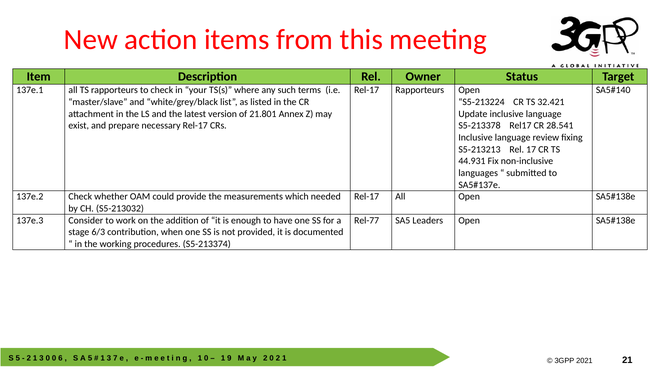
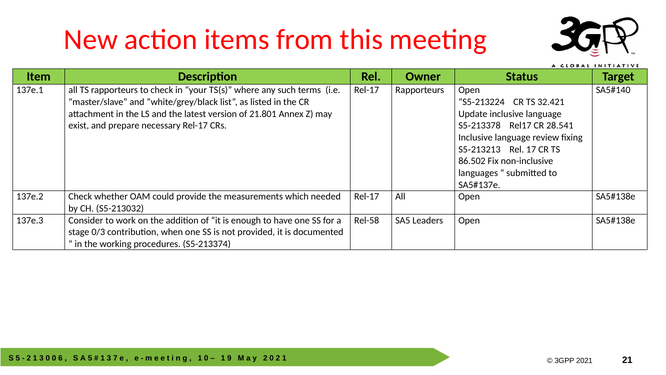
44.931: 44.931 -> 86.502
Rel-77: Rel-77 -> Rel-58
6/3: 6/3 -> 0/3
